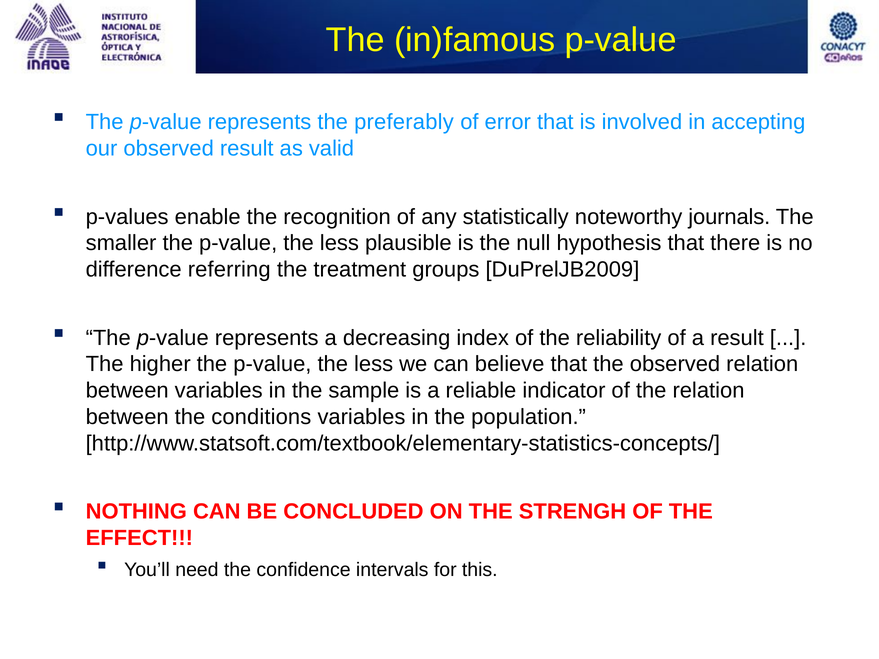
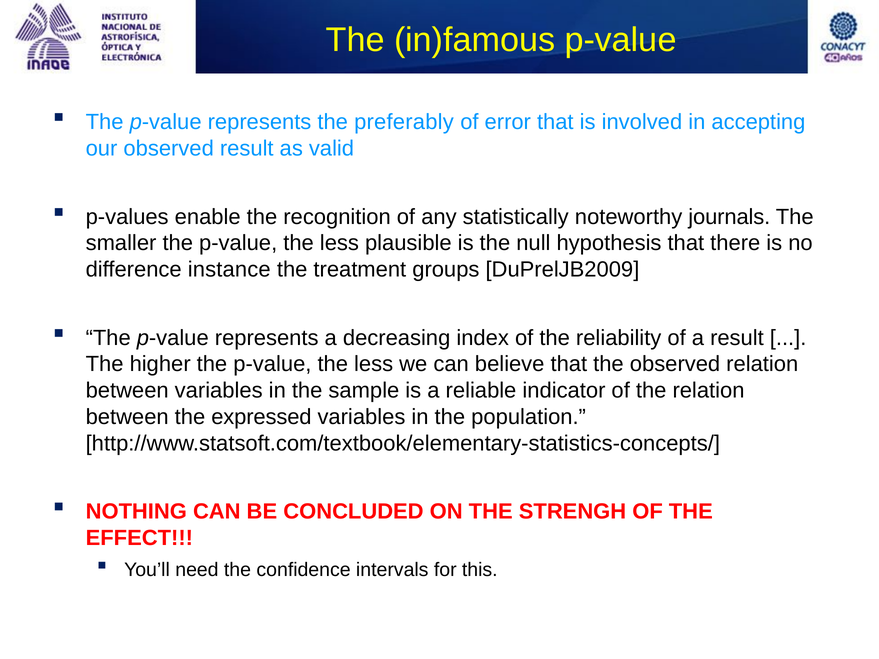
referring: referring -> instance
conditions: conditions -> expressed
